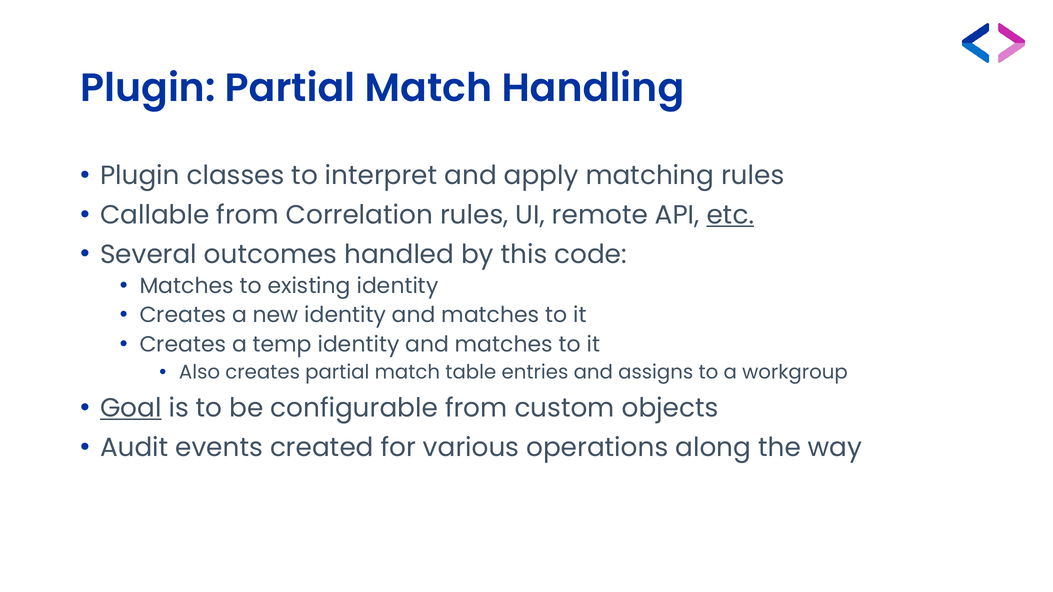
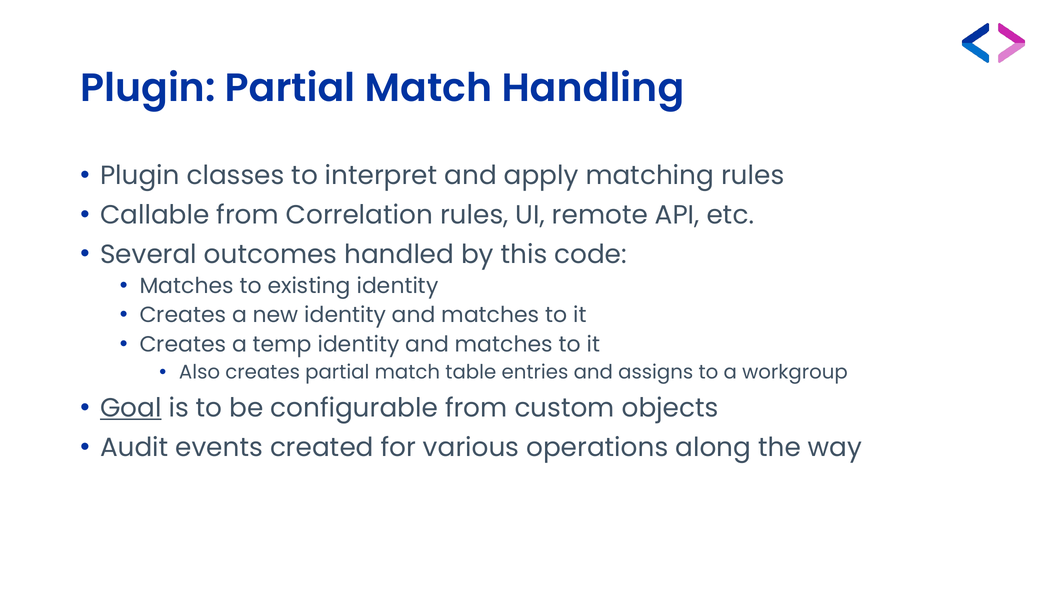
etc underline: present -> none
